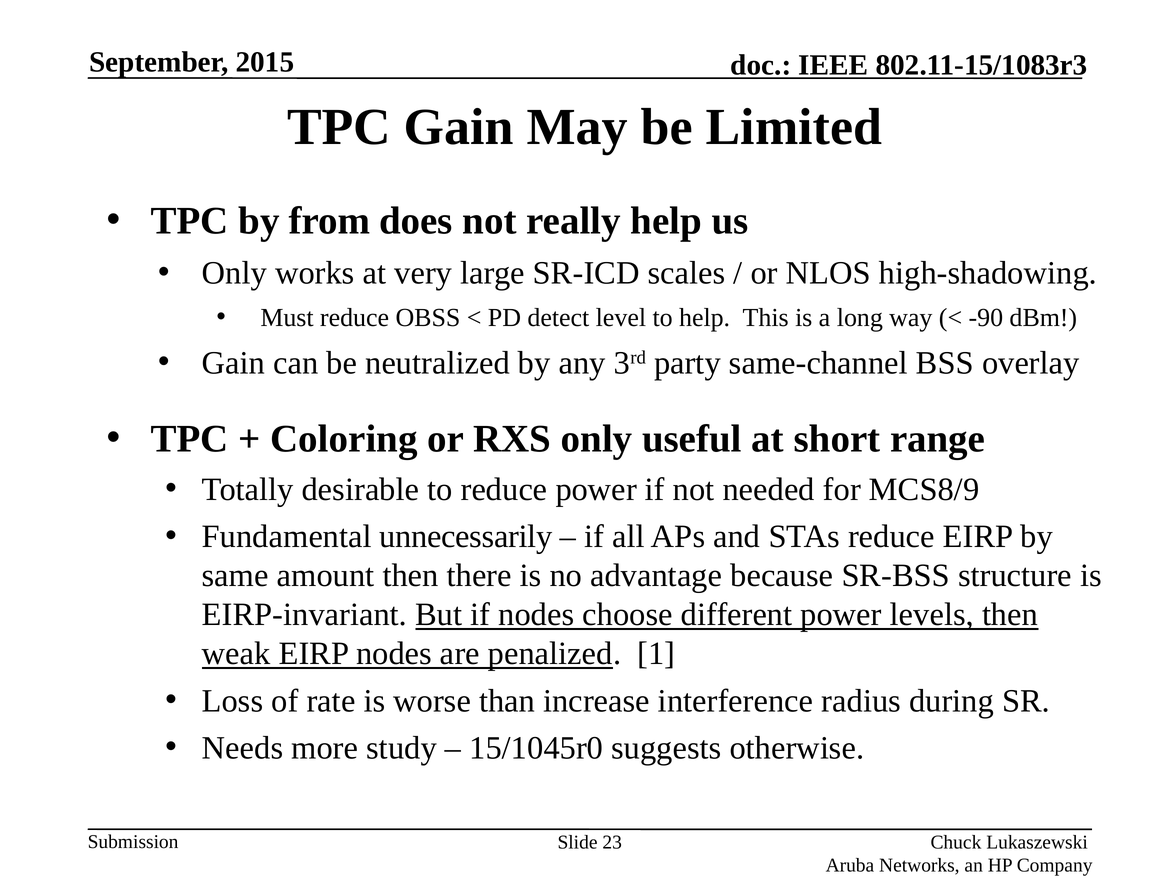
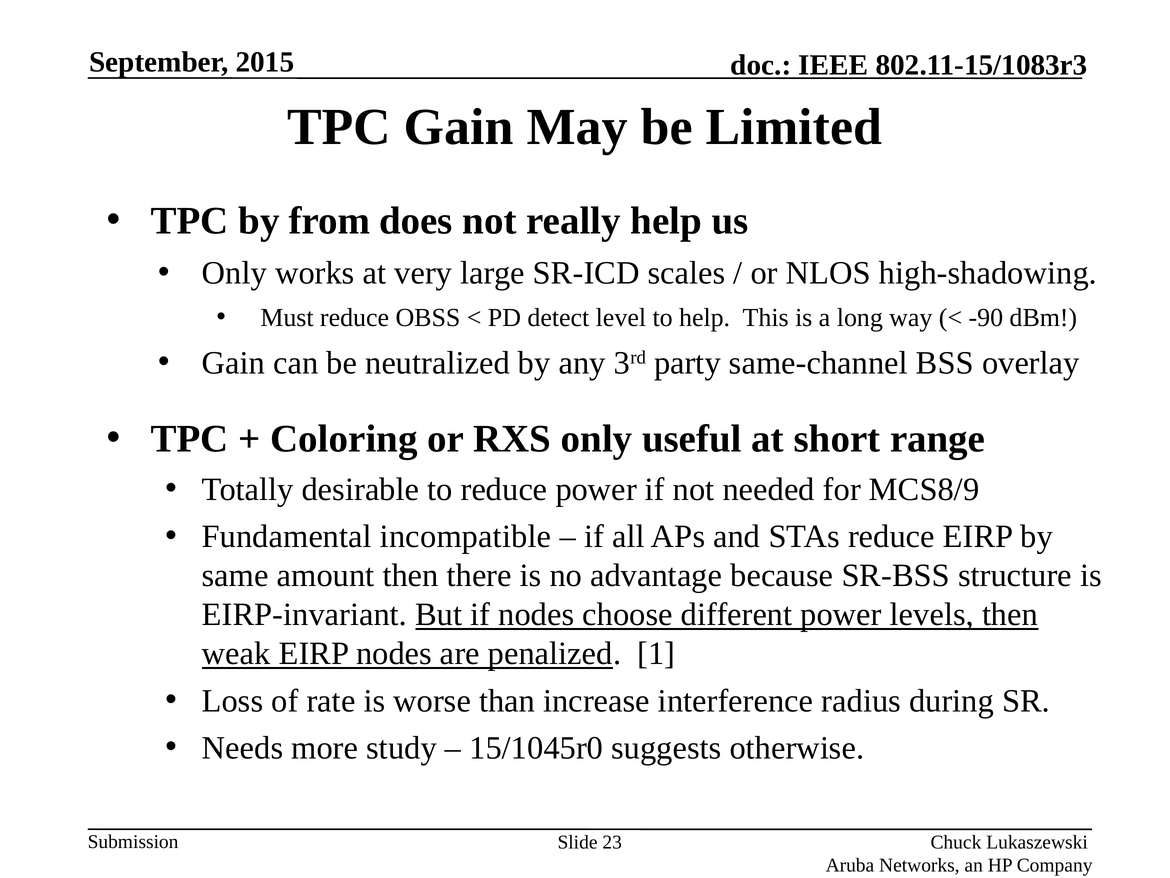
unnecessarily: unnecessarily -> incompatible
